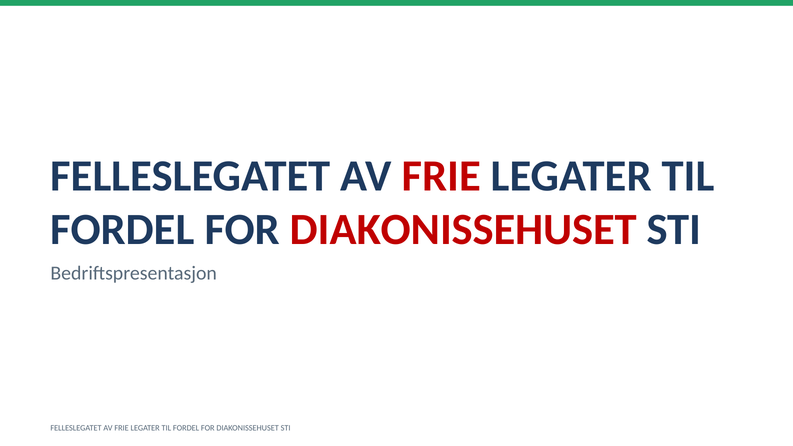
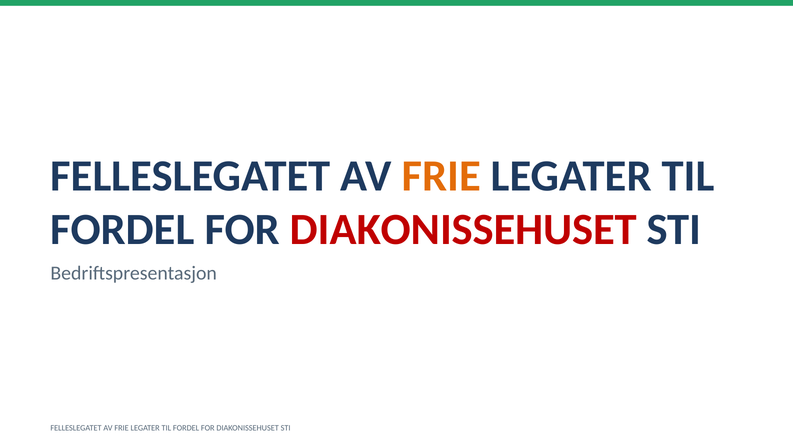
FRIE at (441, 176) colour: red -> orange
